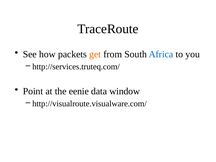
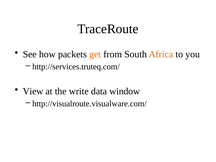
Africa colour: blue -> orange
Point: Point -> View
eenie: eenie -> write
